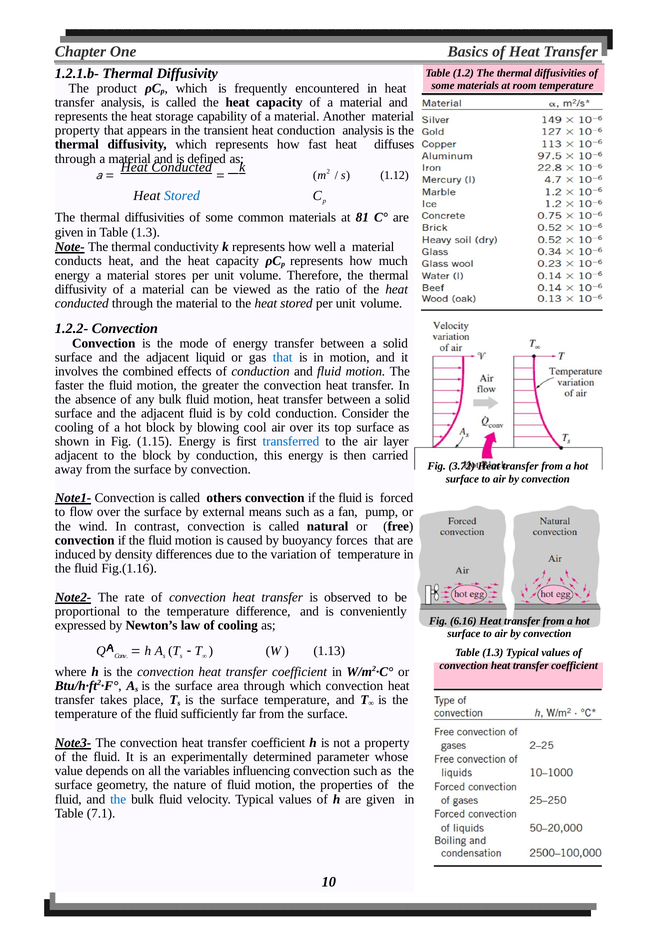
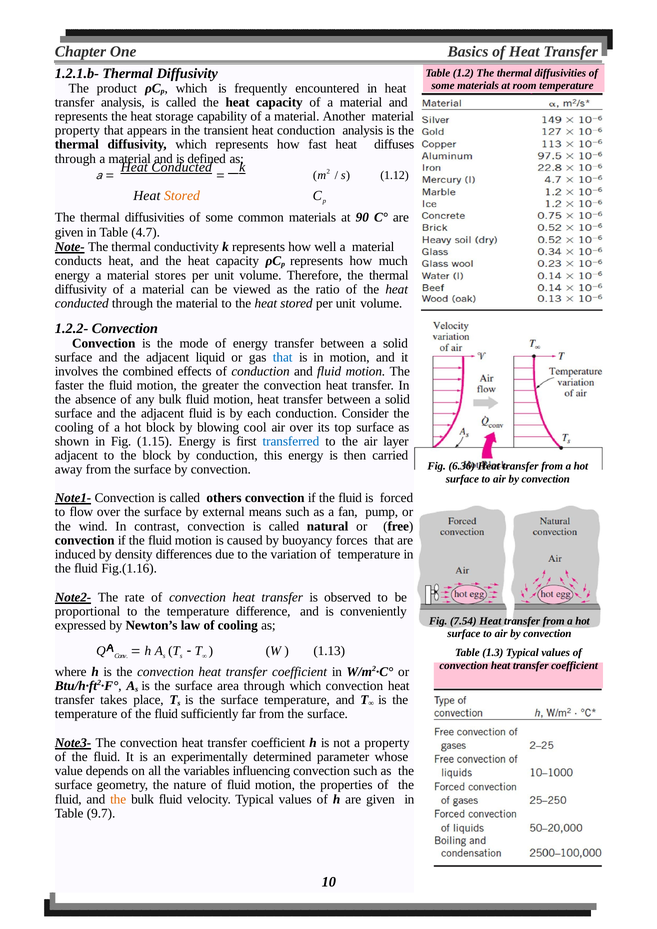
Stored at (182, 196) colour: blue -> orange
81: 81 -> 90
in Table 1.3: 1.3 -> 4.7
cold: cold -> each
3.72: 3.72 -> 6.36
6.16: 6.16 -> 7.54
the at (118, 800) colour: blue -> orange
7.1: 7.1 -> 9.7
